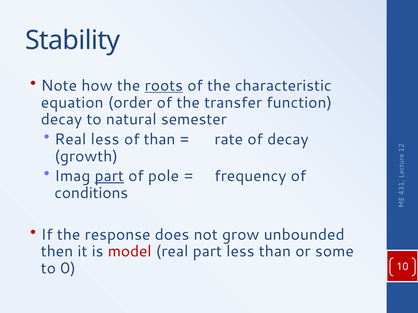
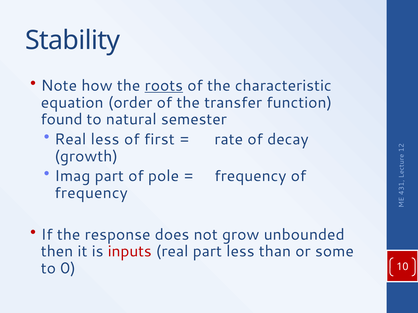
decay at (61, 120): decay -> found
of than: than -> first
part at (109, 176) underline: present -> none
conditions at (91, 193): conditions -> frequency
model: model -> inputs
